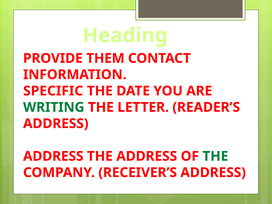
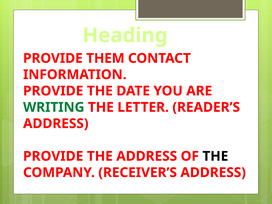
SPECIFIC at (53, 91): SPECIFIC -> PROVIDE
ADDRESS at (53, 156): ADDRESS -> PROVIDE
THE at (215, 156) colour: green -> black
